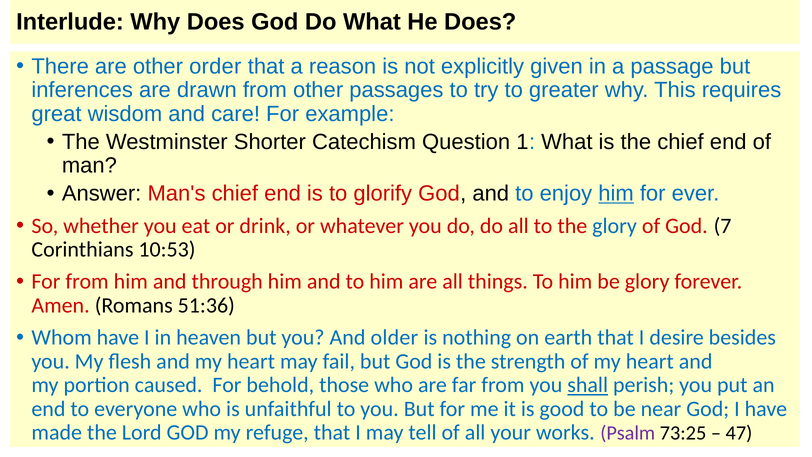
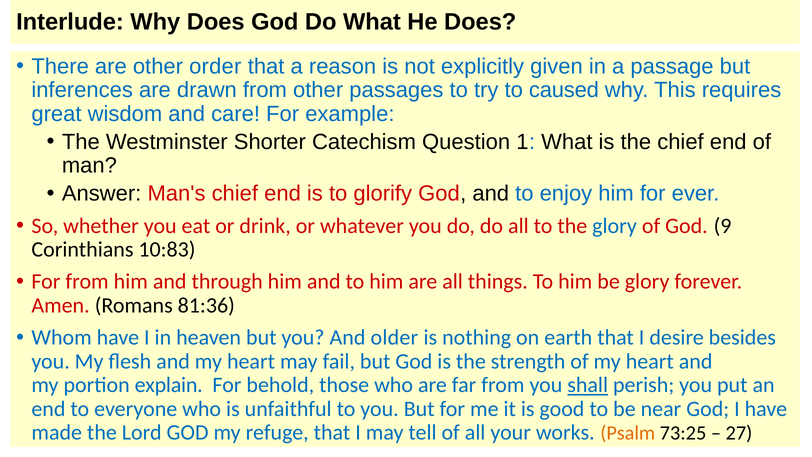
greater: greater -> caused
him at (616, 193) underline: present -> none
7: 7 -> 9
10:53: 10:53 -> 10:83
51:36: 51:36 -> 81:36
caused: caused -> explain
Psalm colour: purple -> orange
47: 47 -> 27
